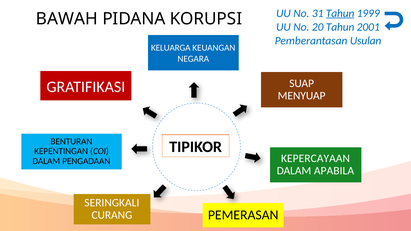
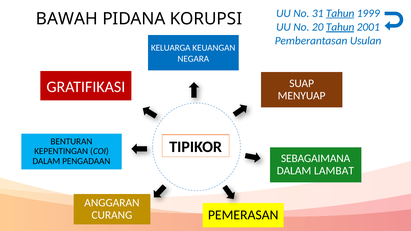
Tahun at (340, 27) underline: none -> present
KEPERCAYAAN: KEPERCAYAAN -> SEBAGAIMANA
APABILA: APABILA -> LAMBAT
SERINGKALI: SERINGKALI -> ANGGARAN
